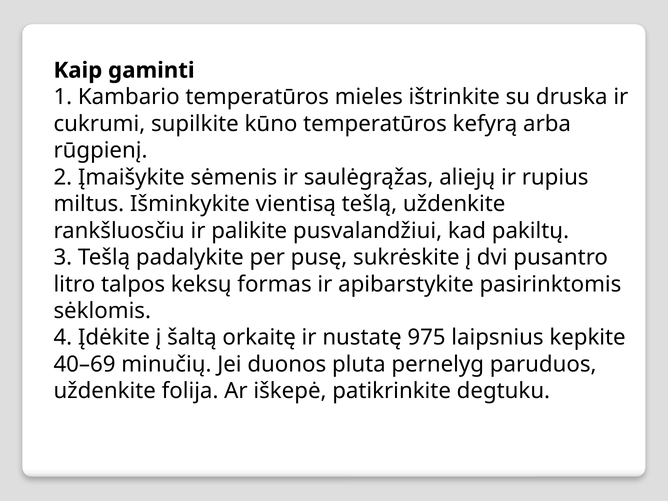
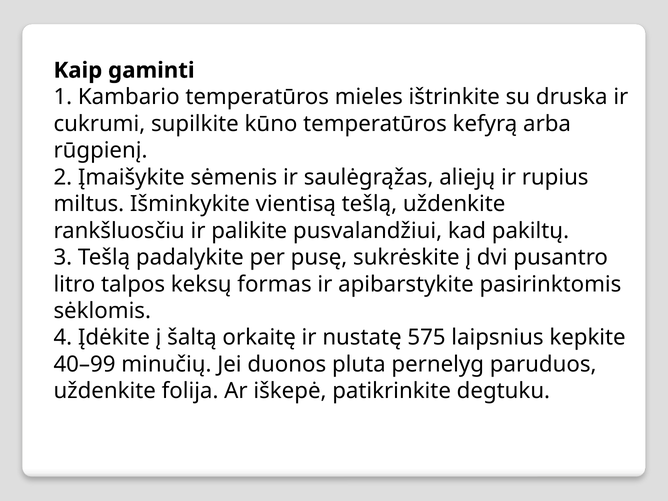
975: 975 -> 575
40–69: 40–69 -> 40–99
